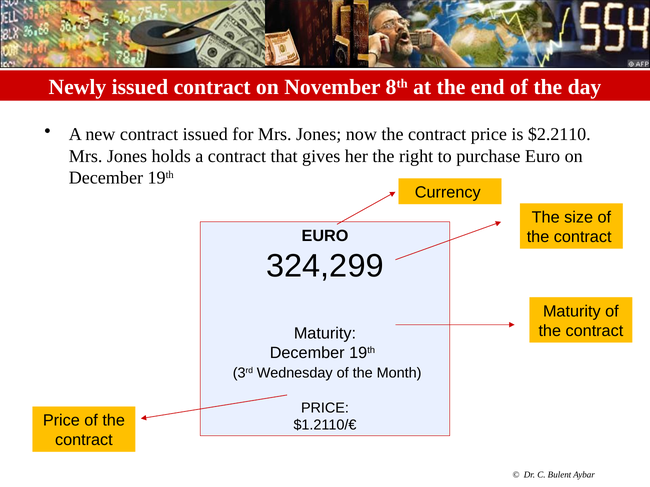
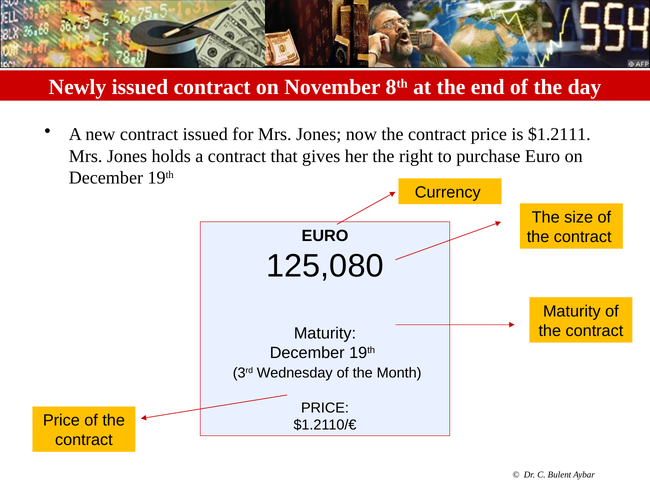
$2.2110: $2.2110 -> $1.2111
324,299: 324,299 -> 125,080
